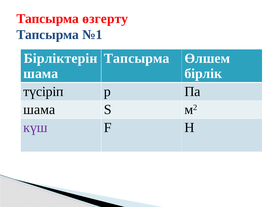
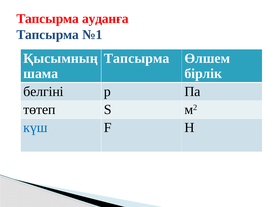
өзгерту: өзгерту -> ауданға
Бірліктерін: Бірліктерін -> Қысымның
түсіріп: түсіріп -> белгіні
шама at (39, 110): шама -> төтеп
күш colour: purple -> blue
